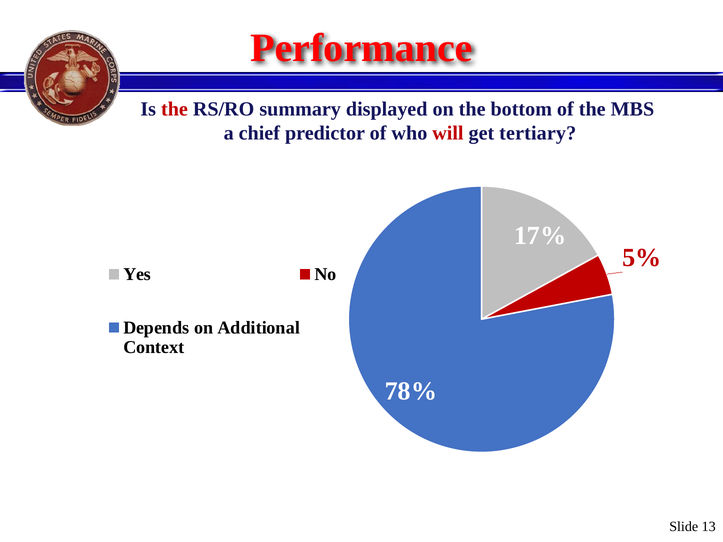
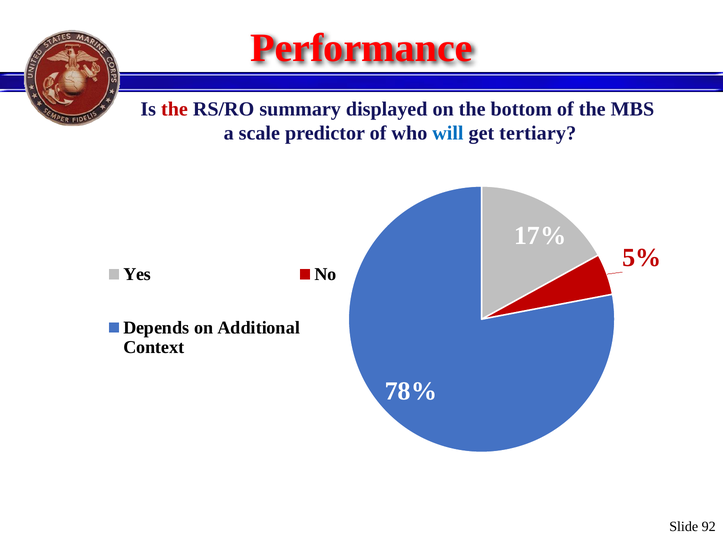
chief: chief -> scale
will colour: red -> blue
13: 13 -> 92
